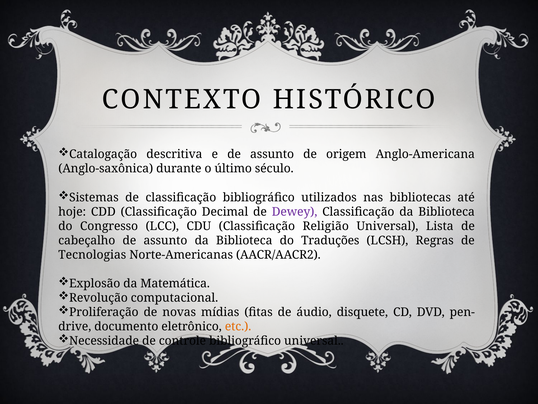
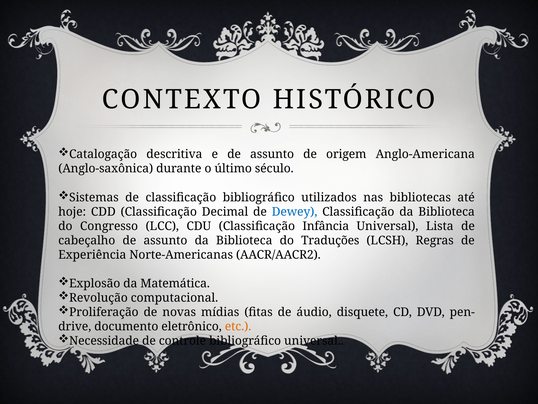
Dewey colour: purple -> blue
Religião: Religião -> Infância
Tecnologias: Tecnologias -> Experiência
